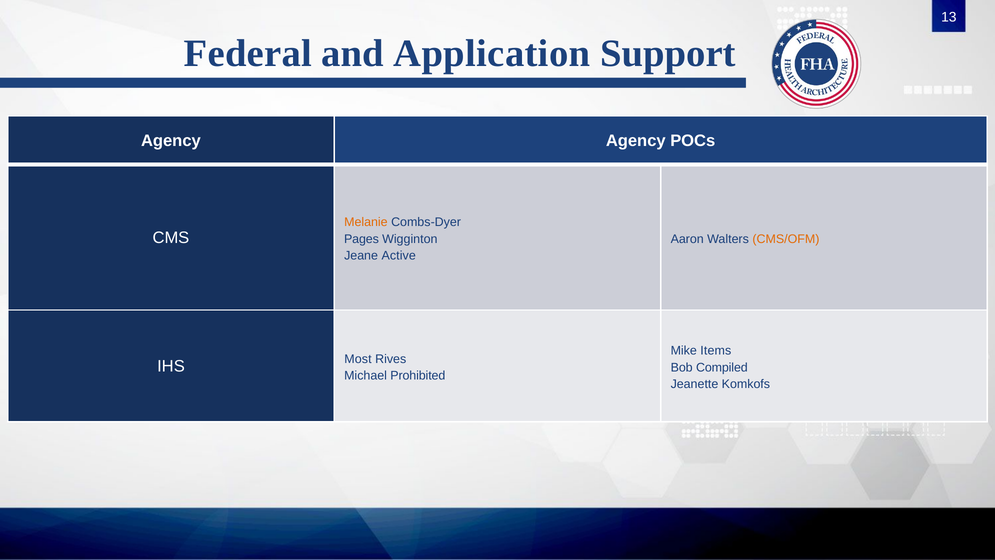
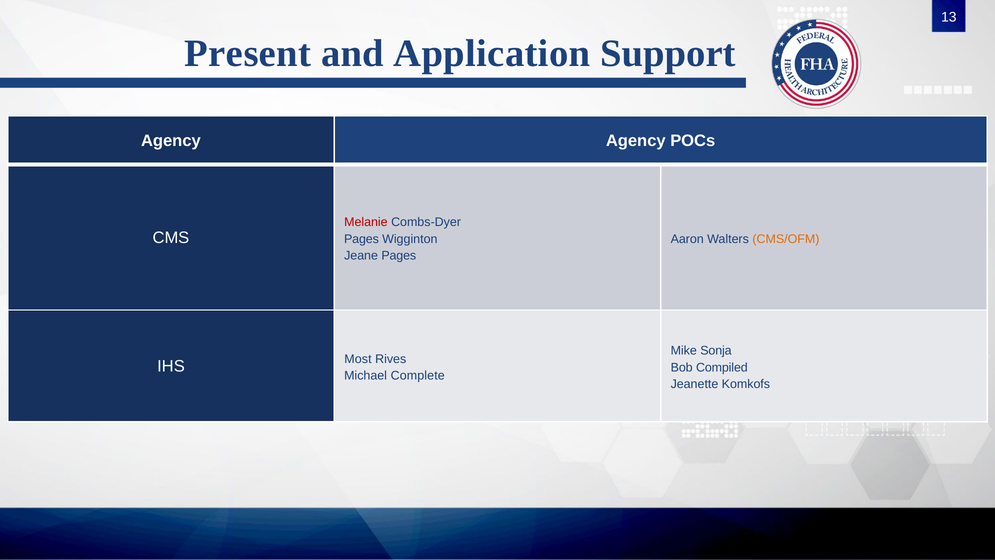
Federal: Federal -> Present
Melanie colour: orange -> red
Jeane Active: Active -> Pages
Items: Items -> Sonja
Prohibited: Prohibited -> Complete
